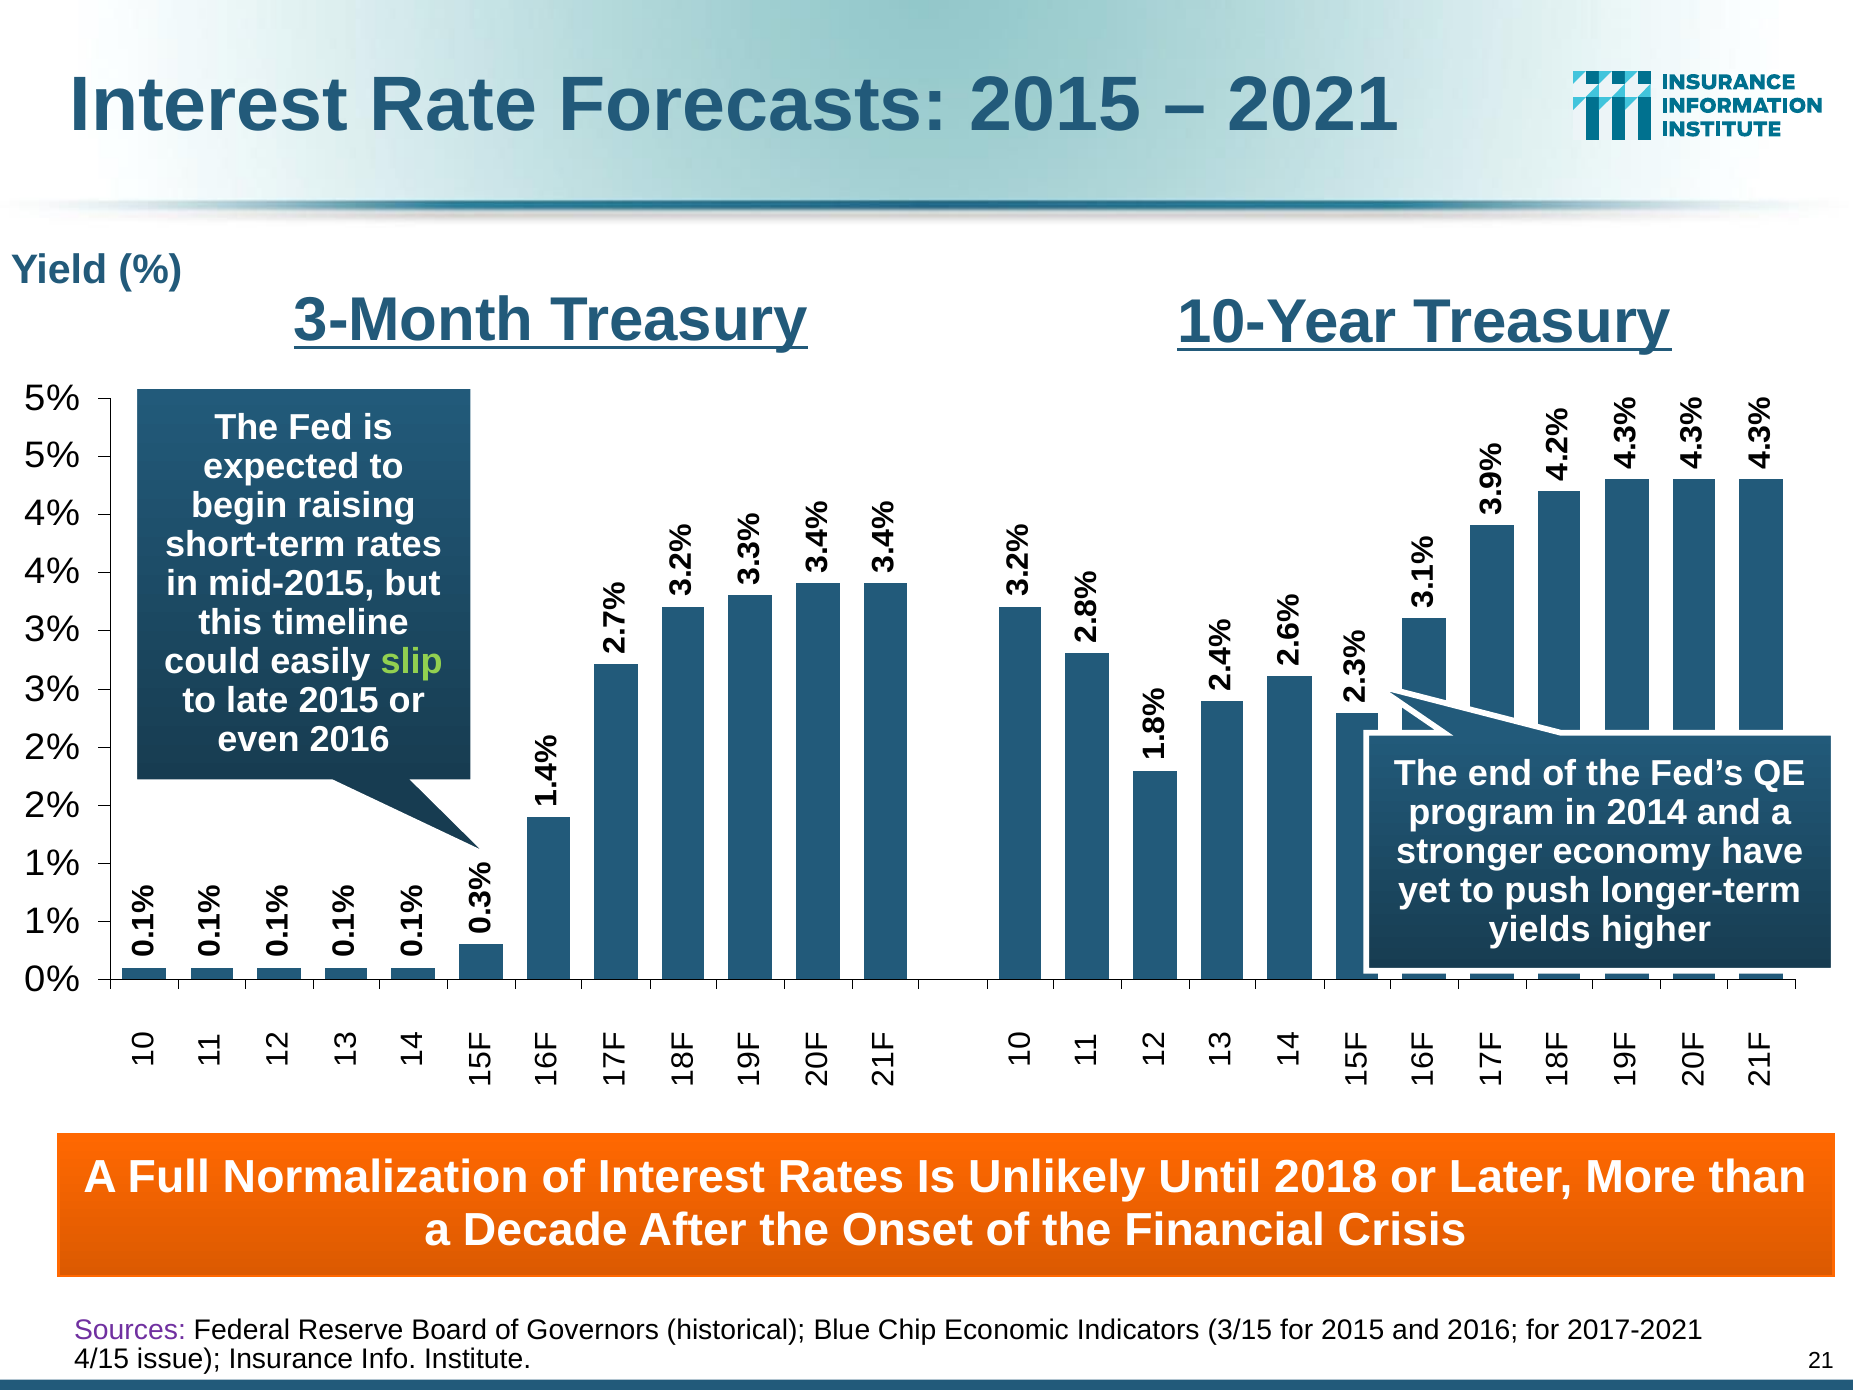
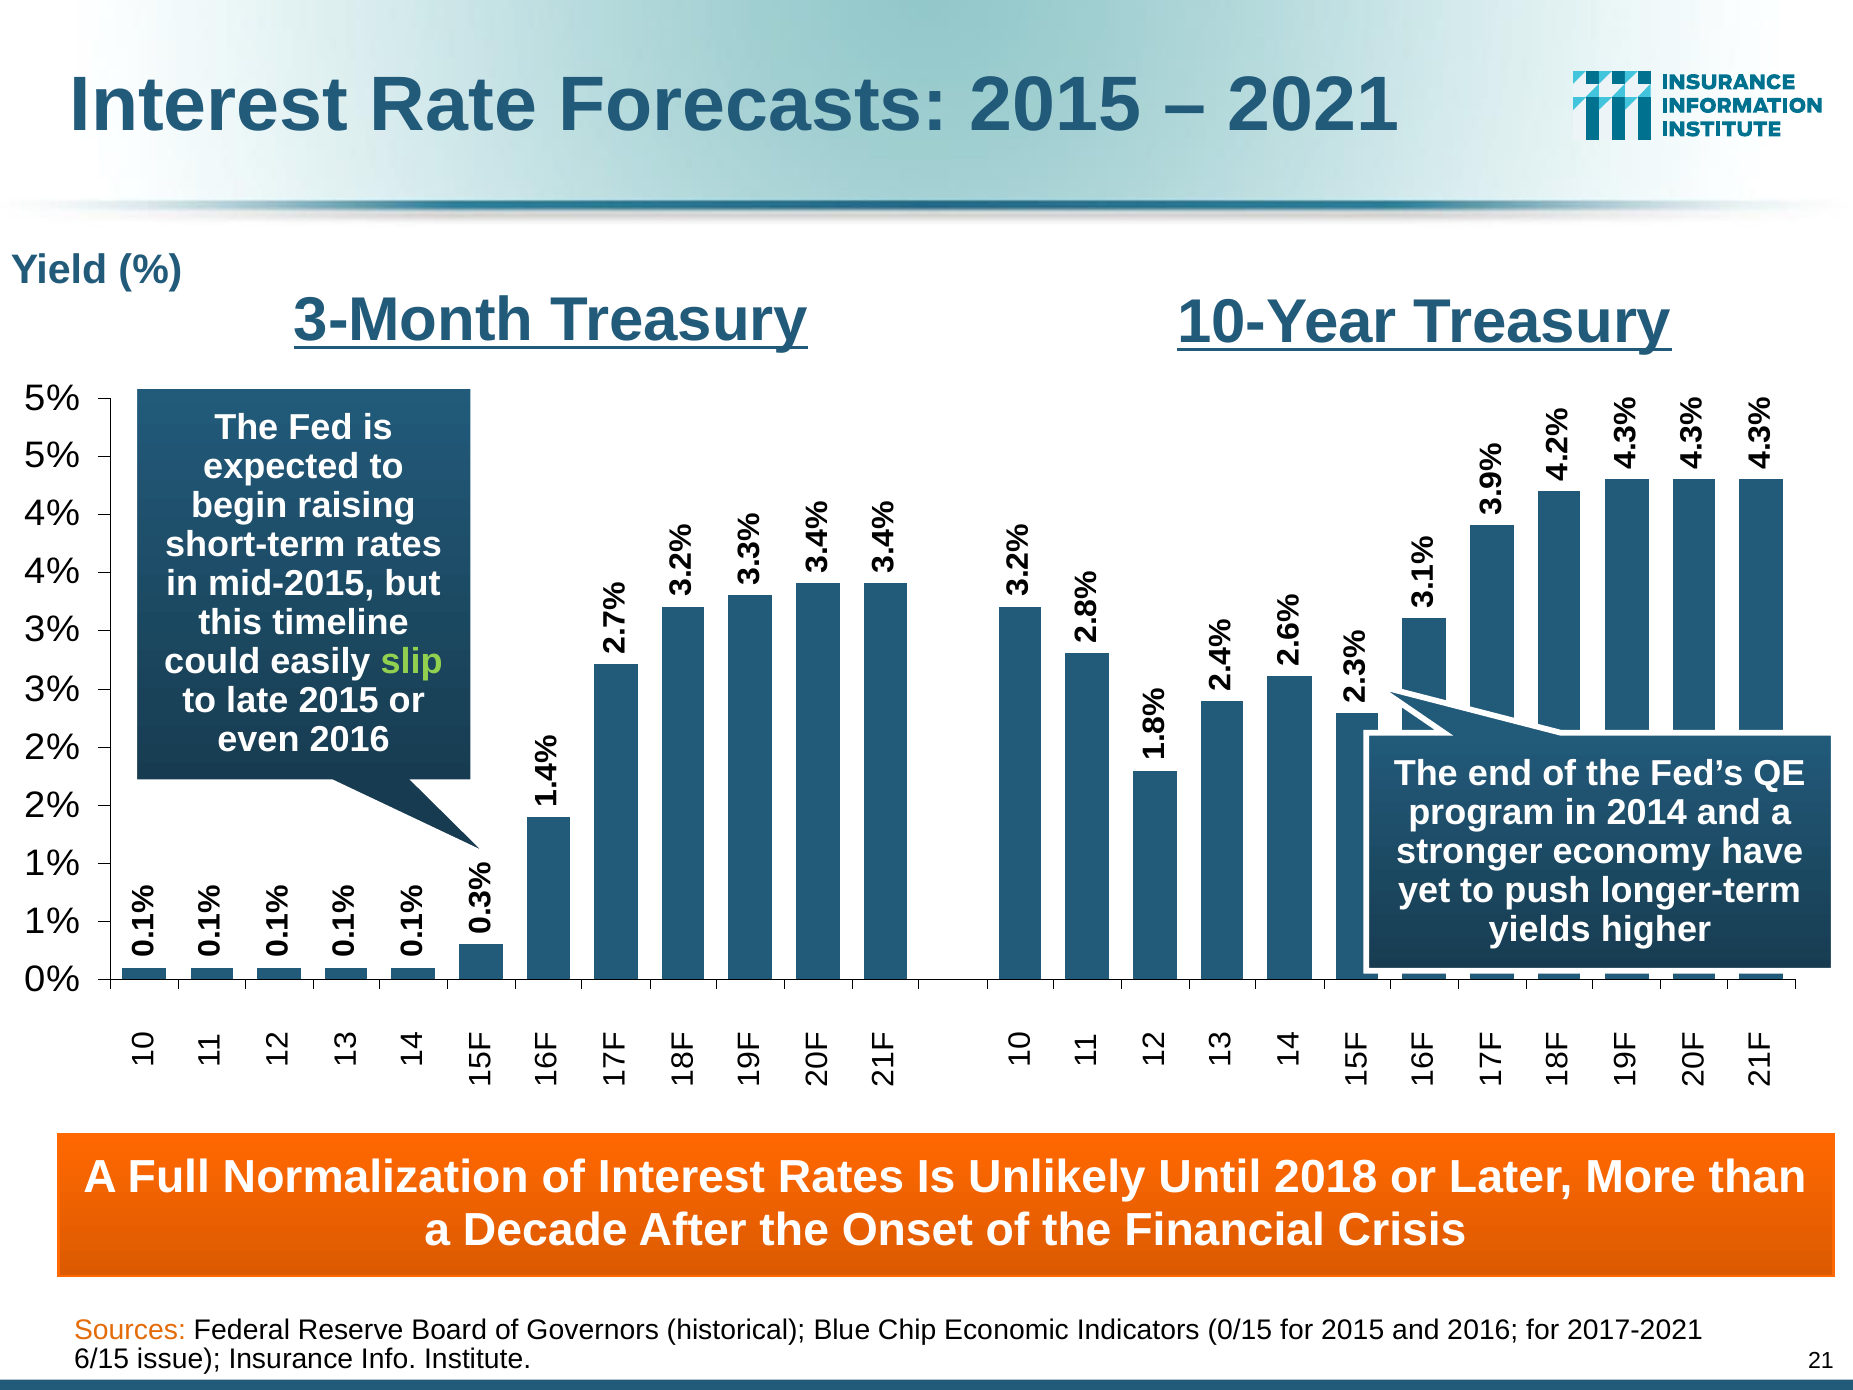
Sources colour: purple -> orange
3/15: 3/15 -> 0/15
4/15: 4/15 -> 6/15
